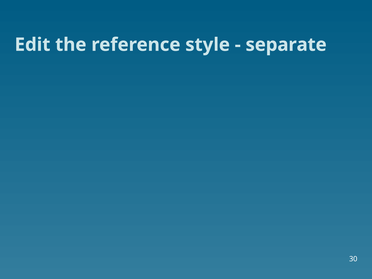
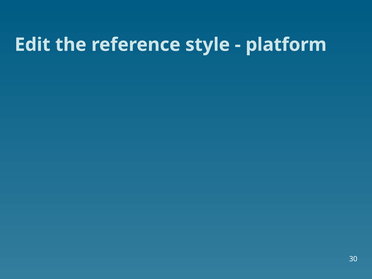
separate: separate -> platform
